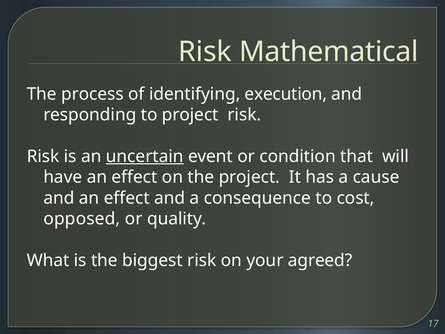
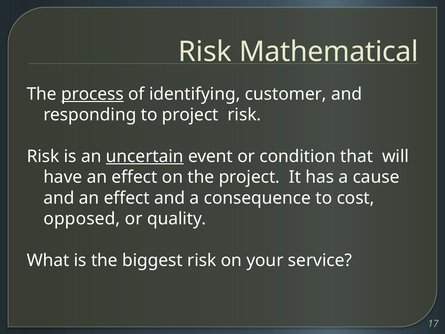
process underline: none -> present
execution: execution -> customer
agreed: agreed -> service
